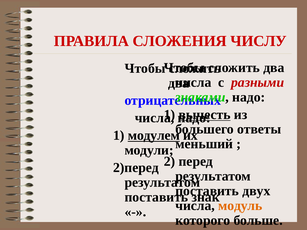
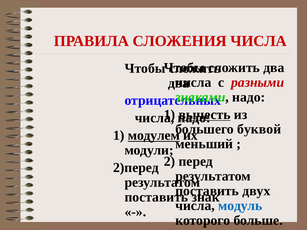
СЛОЖЕНИЯ ЧИСЛУ: ЧИСЛУ -> ЧИСЛА
ответы: ответы -> буквой
модуль colour: orange -> blue
